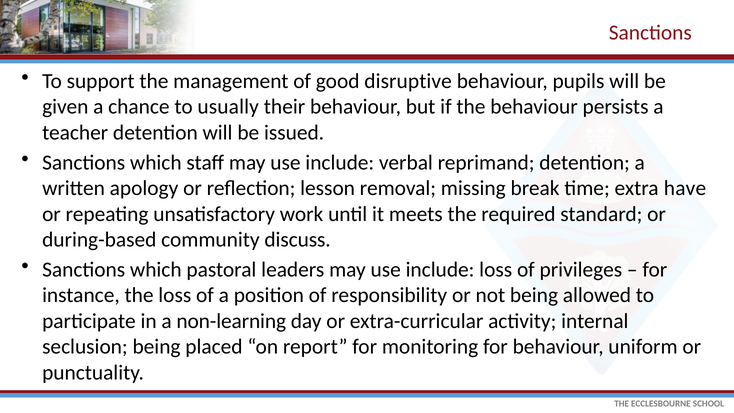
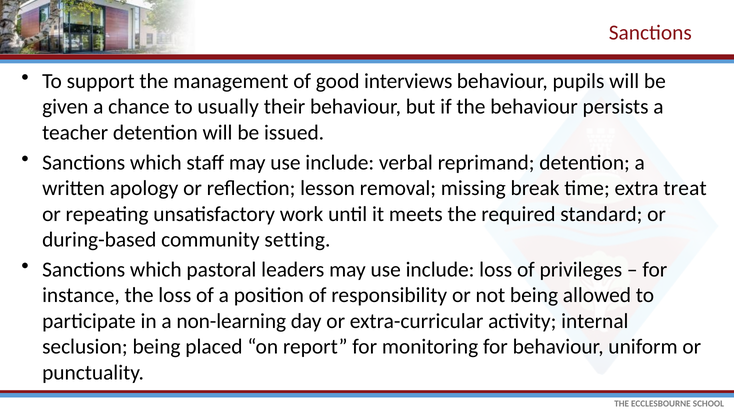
disruptive: disruptive -> interviews
have: have -> treat
discuss: discuss -> setting
